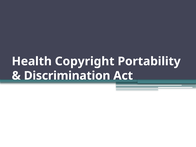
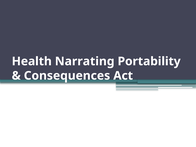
Copyright: Copyright -> Narrating
Discrimination: Discrimination -> Consequences
